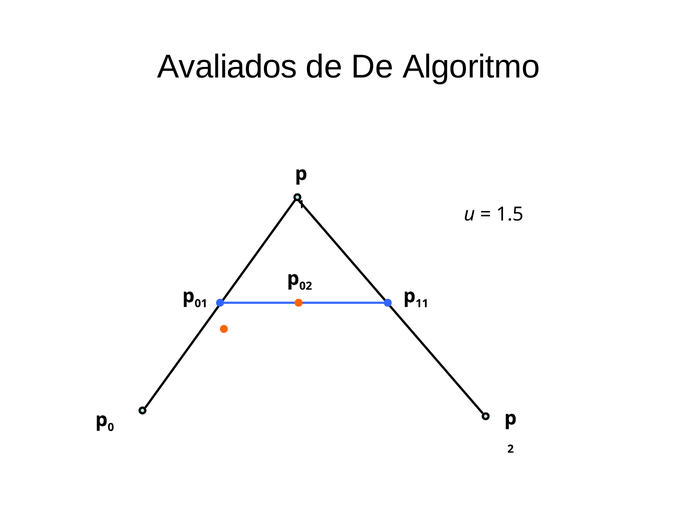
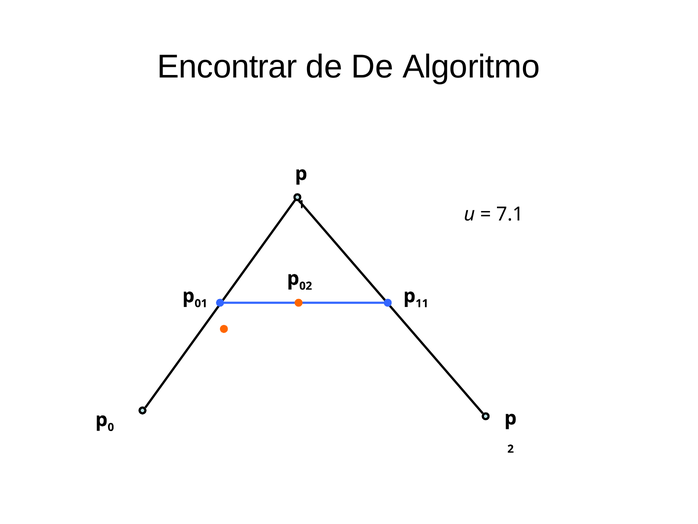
Avaliados: Avaliados -> Encontrar
1.5: 1.5 -> 7.1
